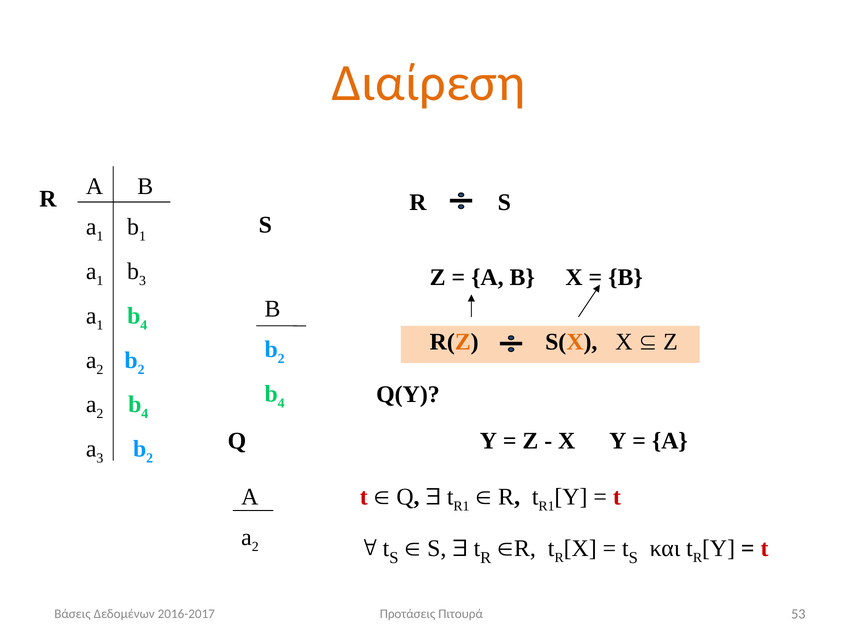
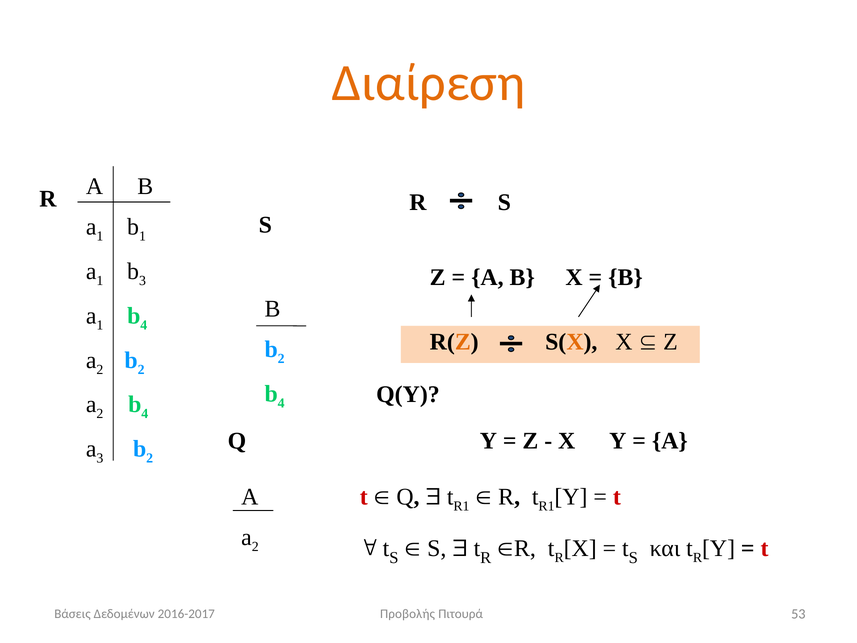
Προτάσεις: Προτάσεις -> Προβολής
